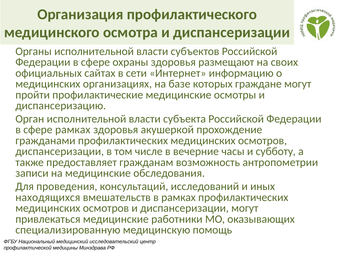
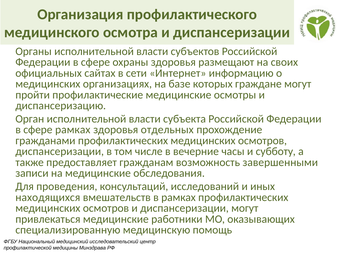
акушеркой: акушеркой -> отдельных
антропометрии: антропометрии -> завершенными
